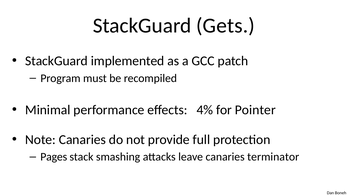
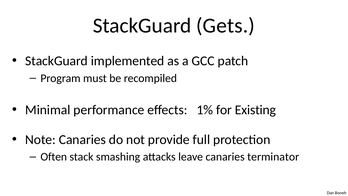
4%: 4% -> 1%
Pointer: Pointer -> Existing
Pages: Pages -> Often
